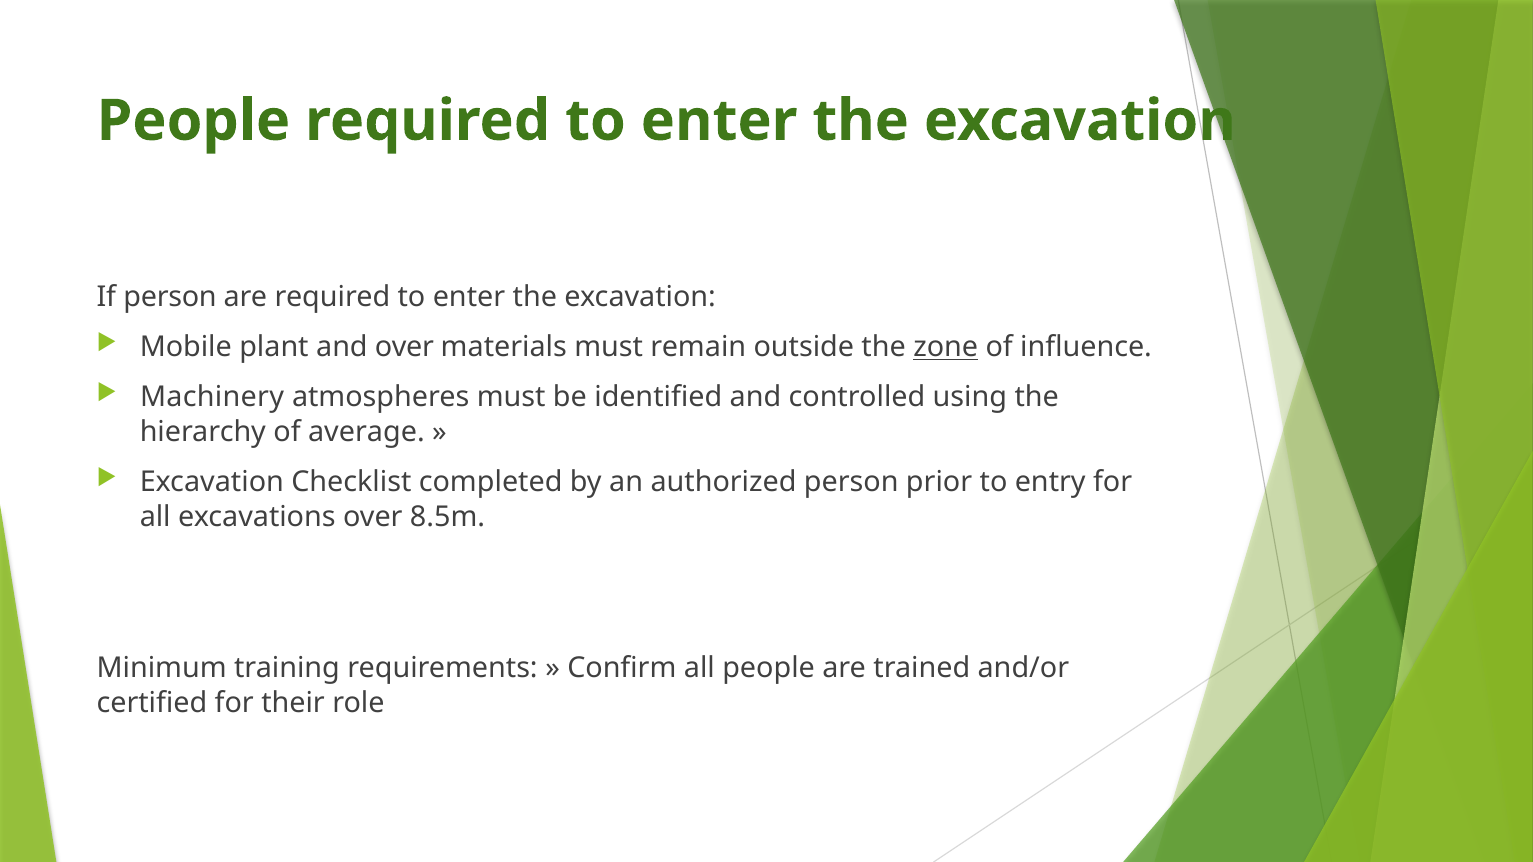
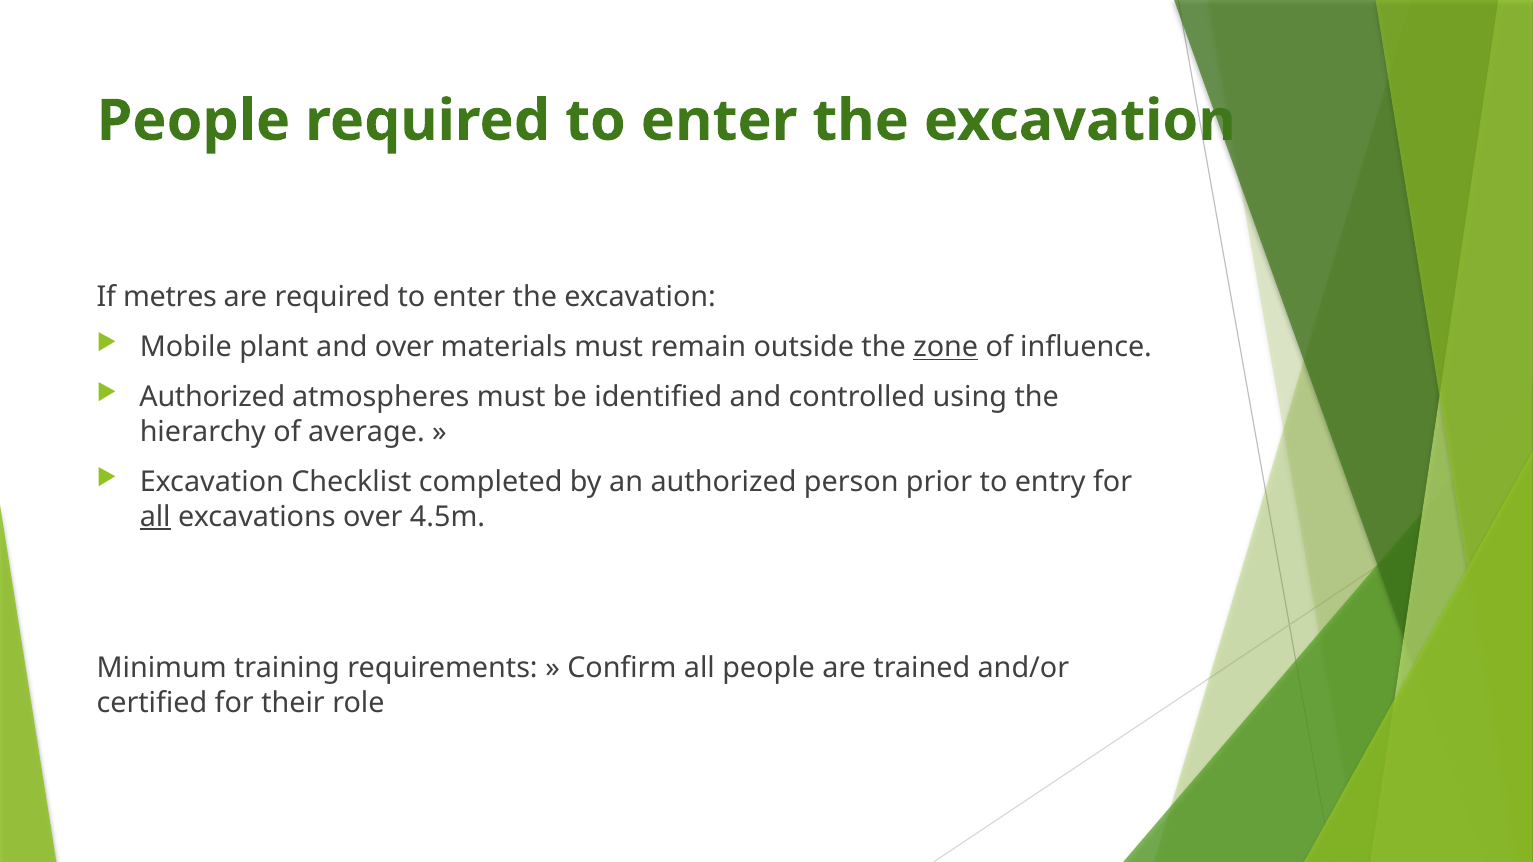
If person: person -> metres
Machinery at (212, 398): Machinery -> Authorized
all at (155, 517) underline: none -> present
8.5m: 8.5m -> 4.5m
